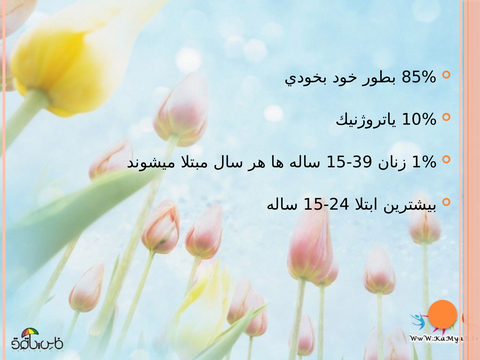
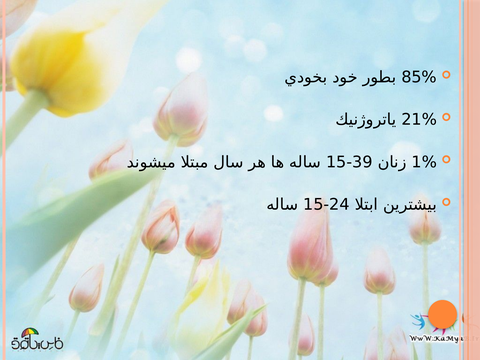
10%: 10% -> 21%
